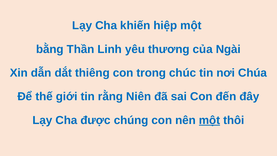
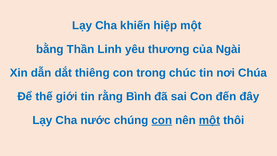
Niên: Niên -> Bình
được: được -> nước
con at (162, 120) underline: none -> present
